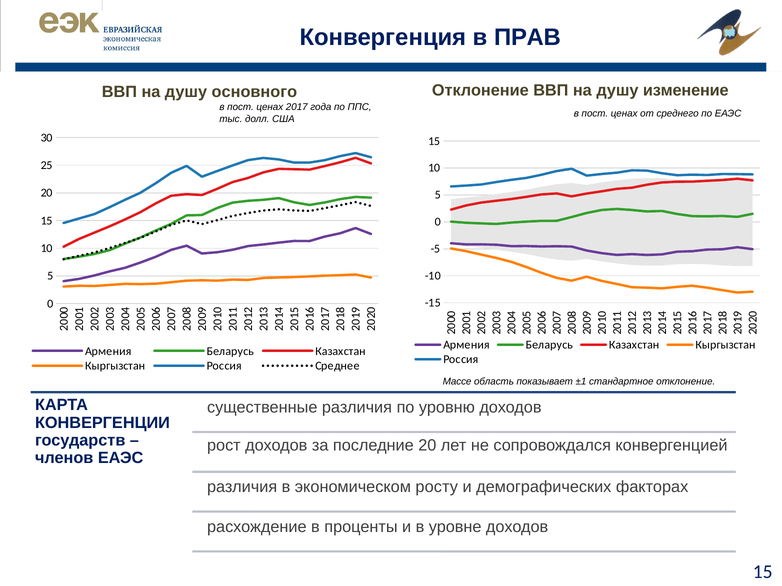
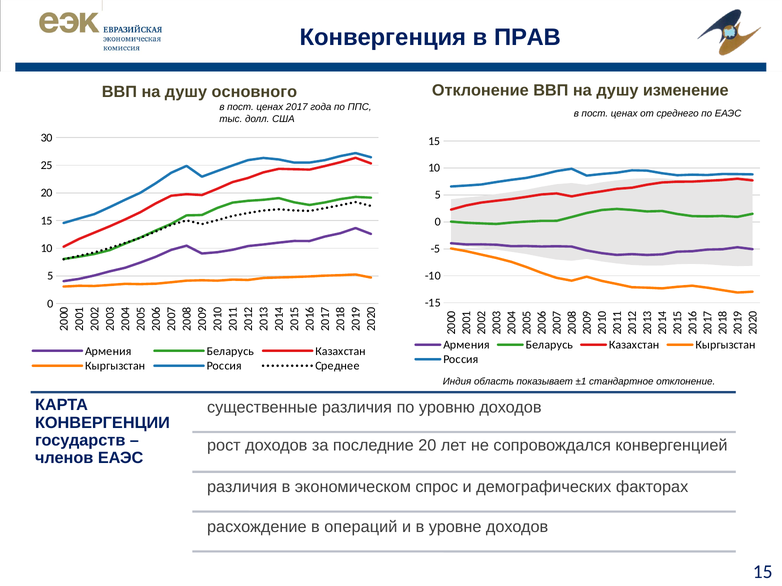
Массе: Массе -> Индия
росту: росту -> спрос
проценты: проценты -> операций
